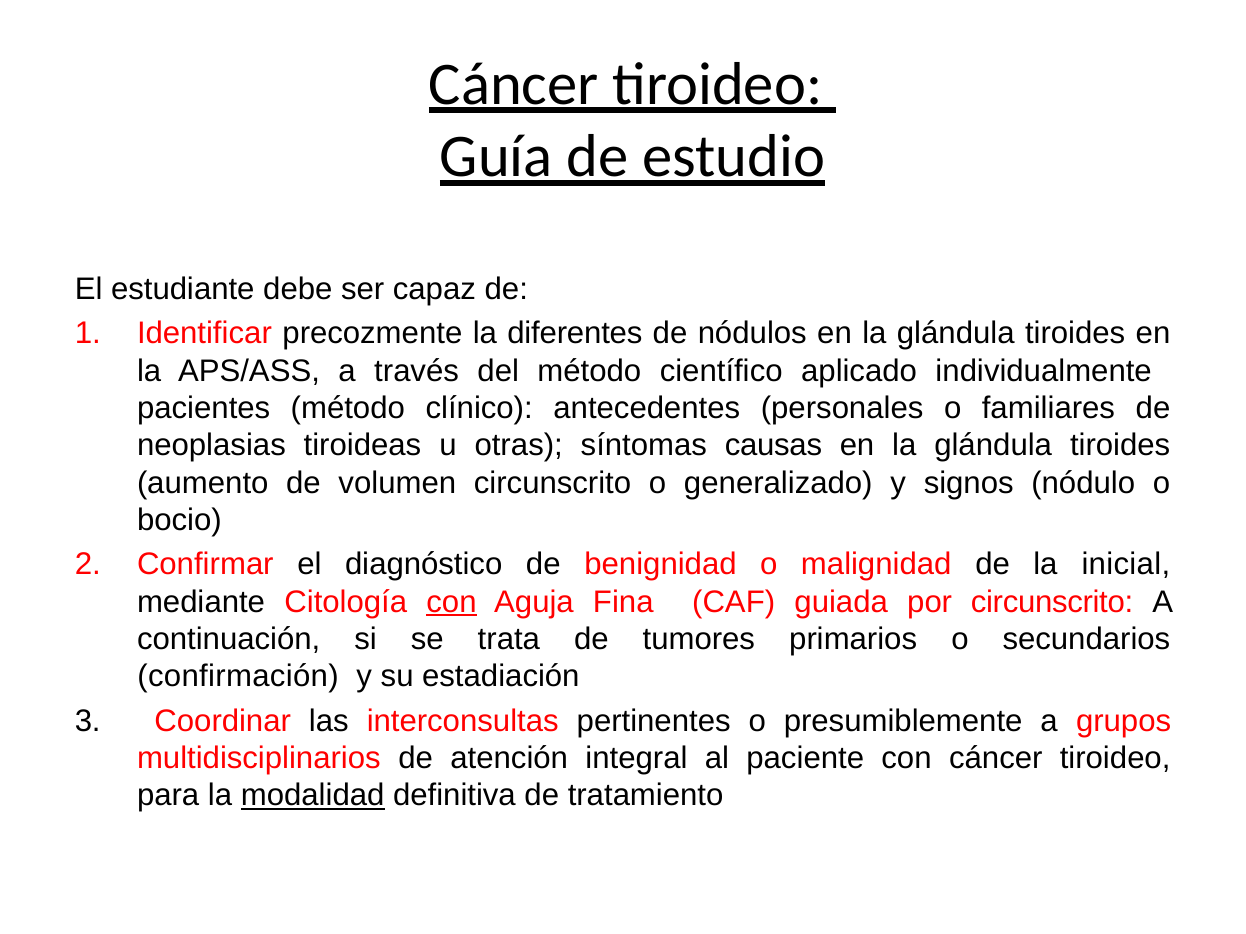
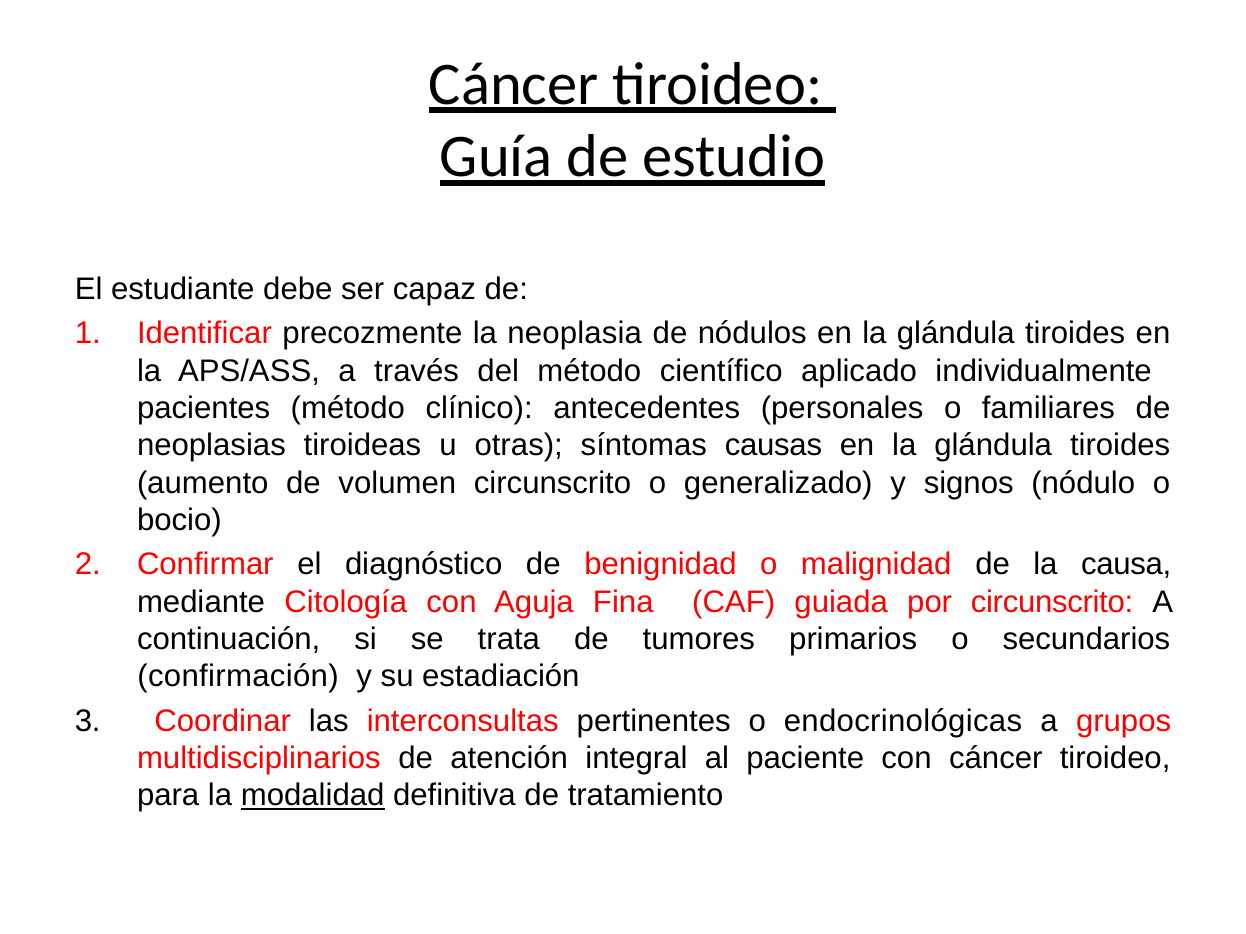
diferentes: diferentes -> neoplasia
inicial: inicial -> causa
con at (452, 602) underline: present -> none
presumiblemente: presumiblemente -> endocrinológicas
